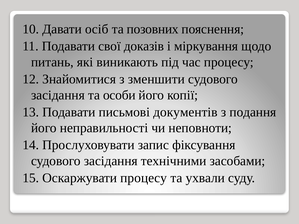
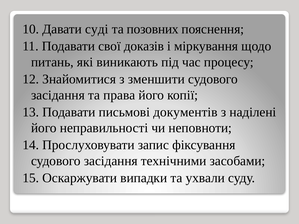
осіб: осіб -> суді
особи: особи -> права
подання: подання -> наділені
Оскаржувати процесу: процесу -> випадки
